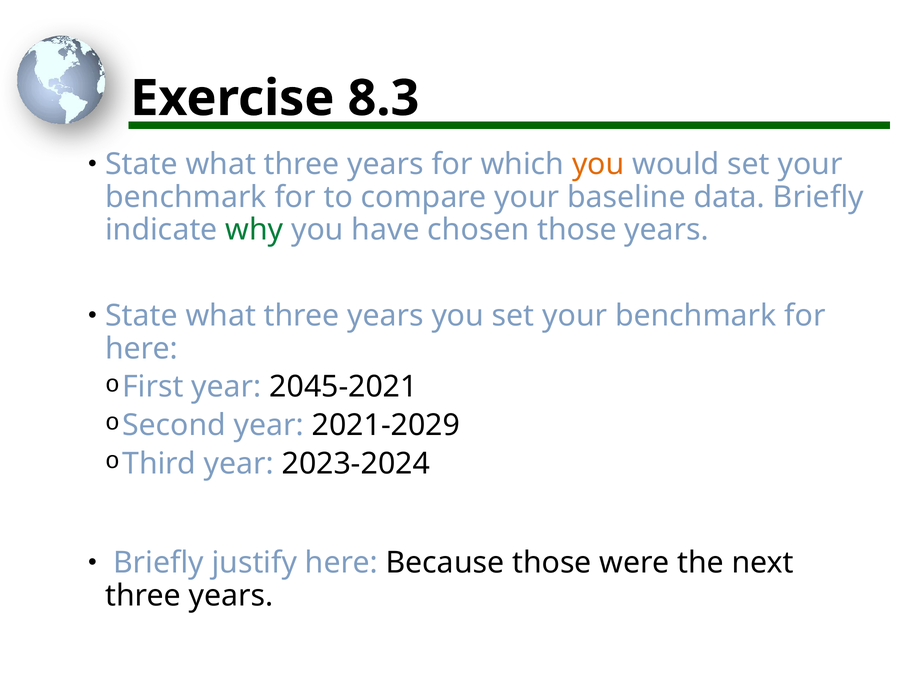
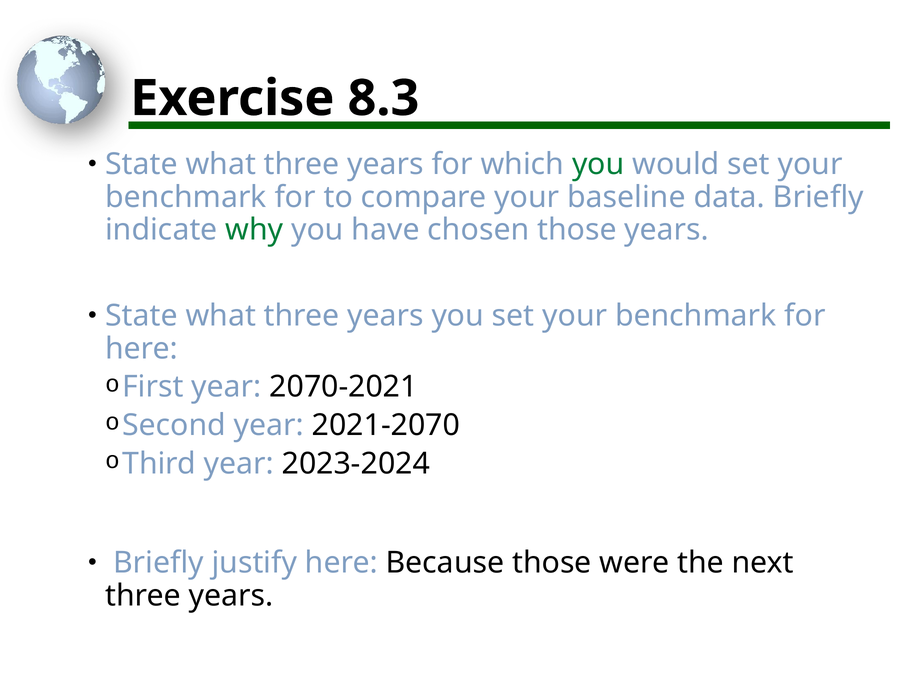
you at (598, 164) colour: orange -> green
2045-2021: 2045-2021 -> 2070-2021
2021-2029: 2021-2029 -> 2021-2070
